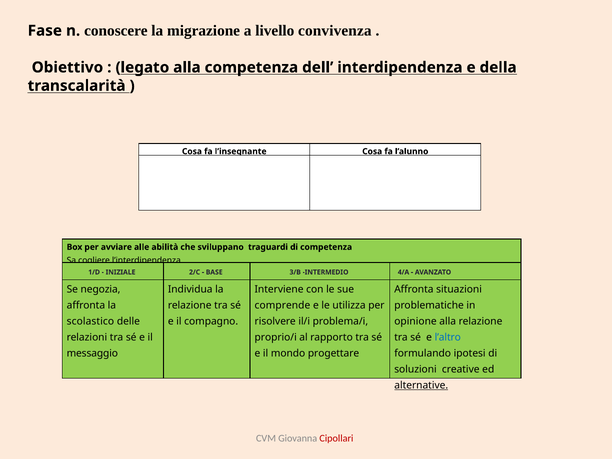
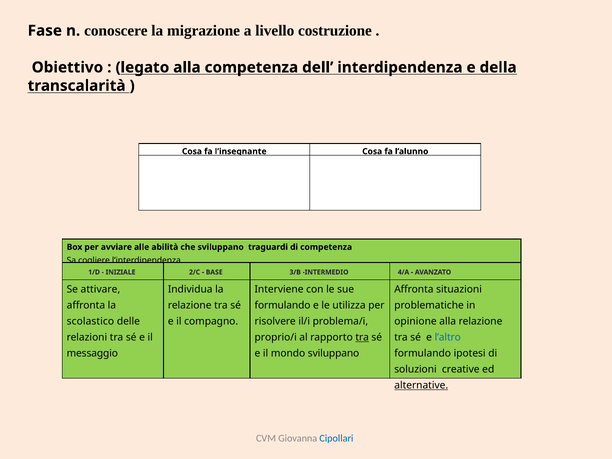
convivenza: convivenza -> costruzione
negozia: negozia -> attivare
comprende at (282, 305): comprende -> formulando
tra at (362, 337) underline: none -> present
mondo progettare: progettare -> sviluppano
Cipollari colour: red -> blue
